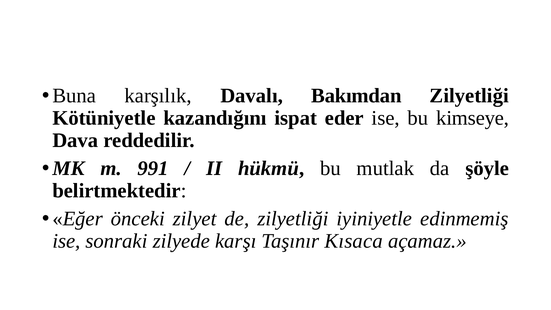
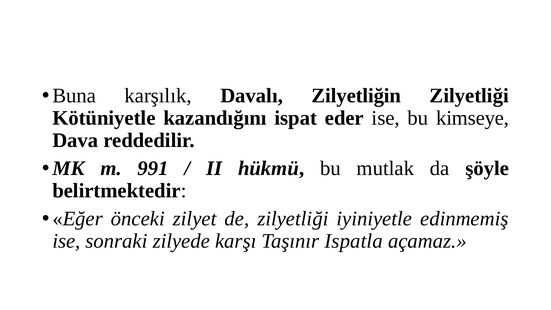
Bakımdan: Bakımdan -> Zilyetliğin
Kısaca: Kısaca -> Ispatla
